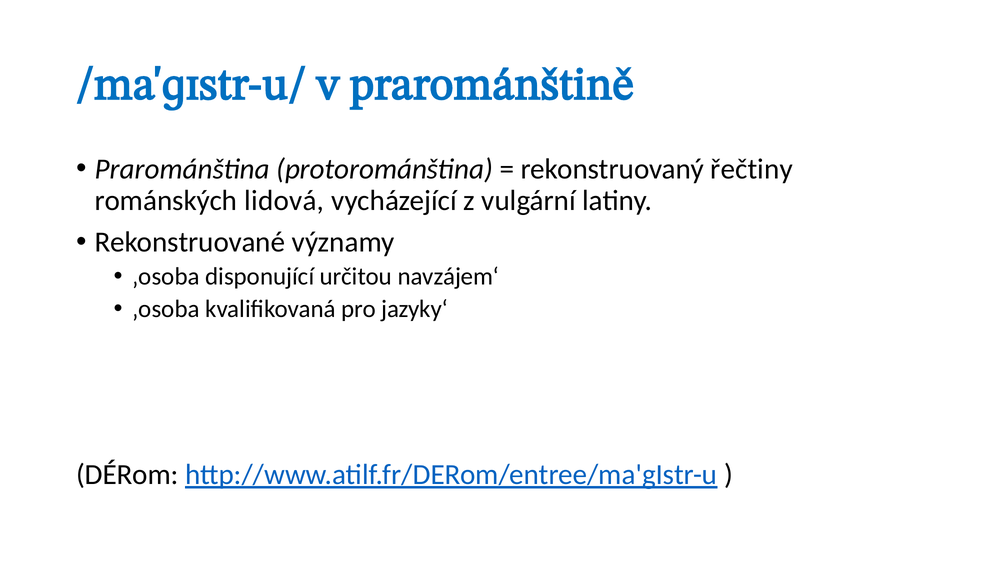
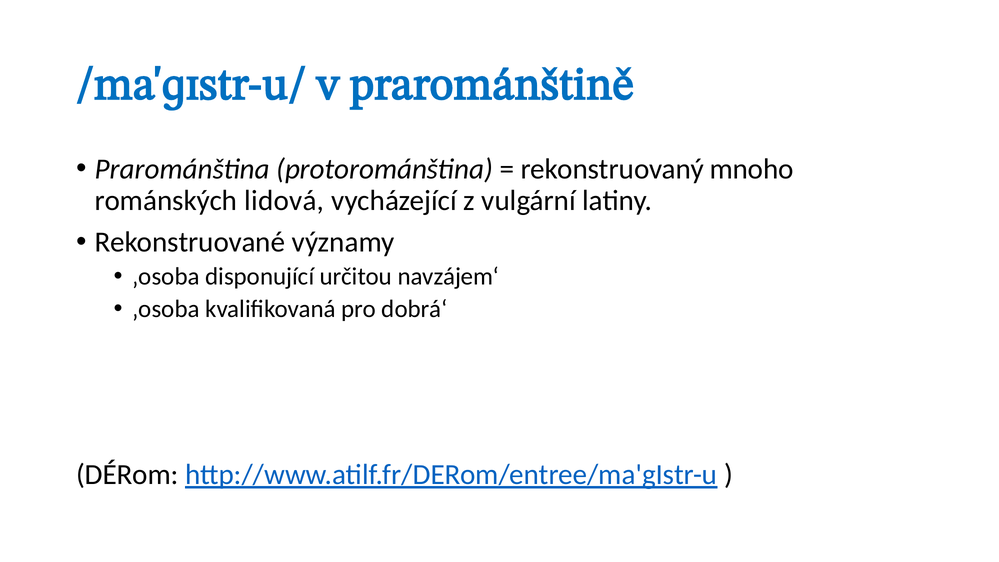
řečtiny: řečtiny -> mnoho
jazyky‘: jazyky‘ -> dobrá‘
